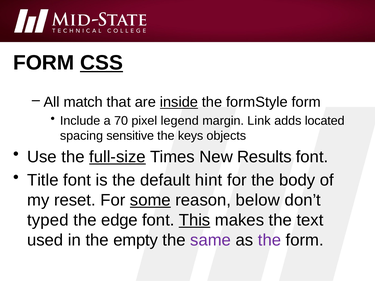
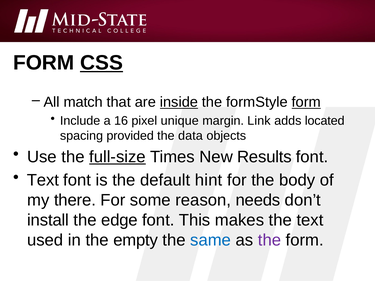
form at (306, 102) underline: none -> present
70: 70 -> 16
legend: legend -> unique
sensitive: sensitive -> provided
keys: keys -> data
Title at (43, 180): Title -> Text
reset: reset -> there
some underline: present -> none
below: below -> needs
typed: typed -> install
This underline: present -> none
same colour: purple -> blue
